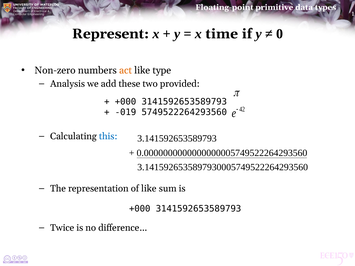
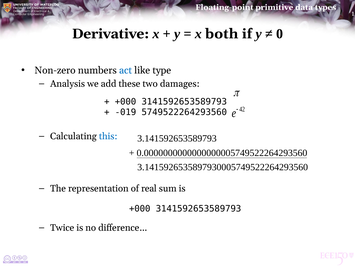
Represent: Represent -> Derivative
time: time -> both
act colour: orange -> blue
provided: provided -> damages
of like: like -> real
